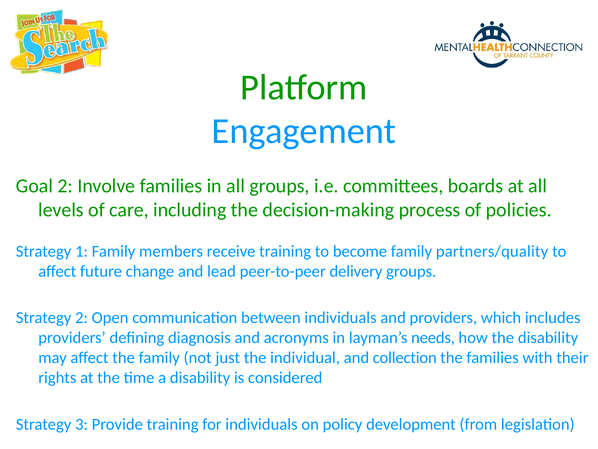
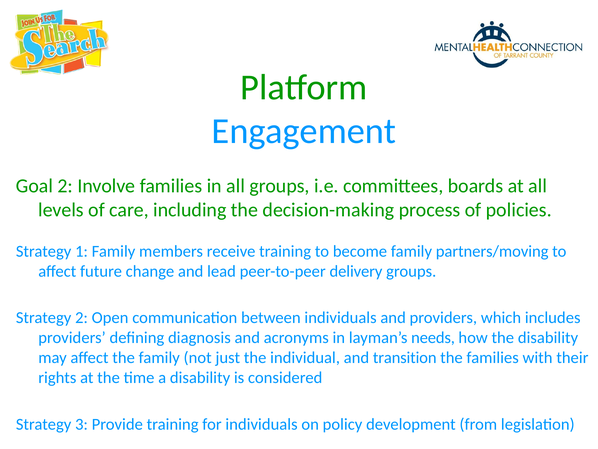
partners/quality: partners/quality -> partners/moving
collection: collection -> transition
